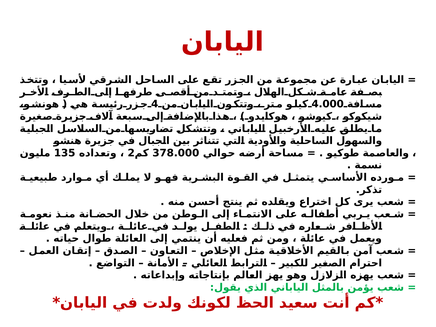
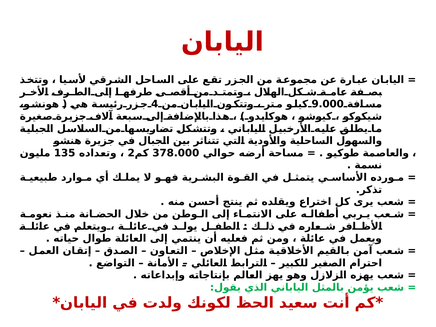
4.000: 4.000 -> 9.000
